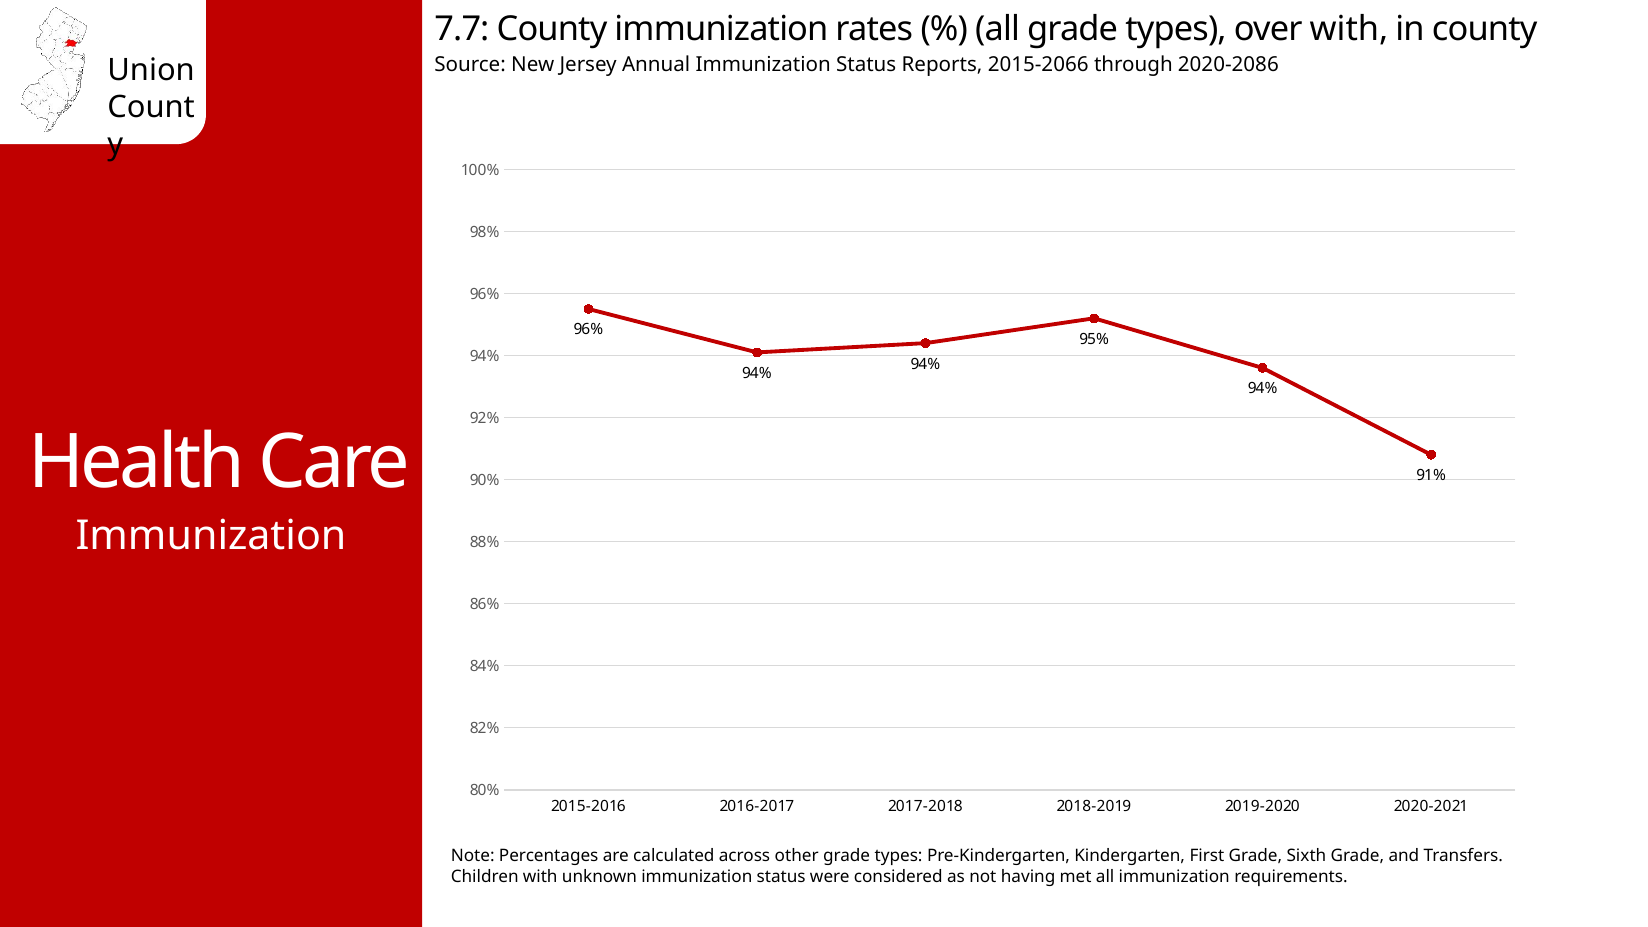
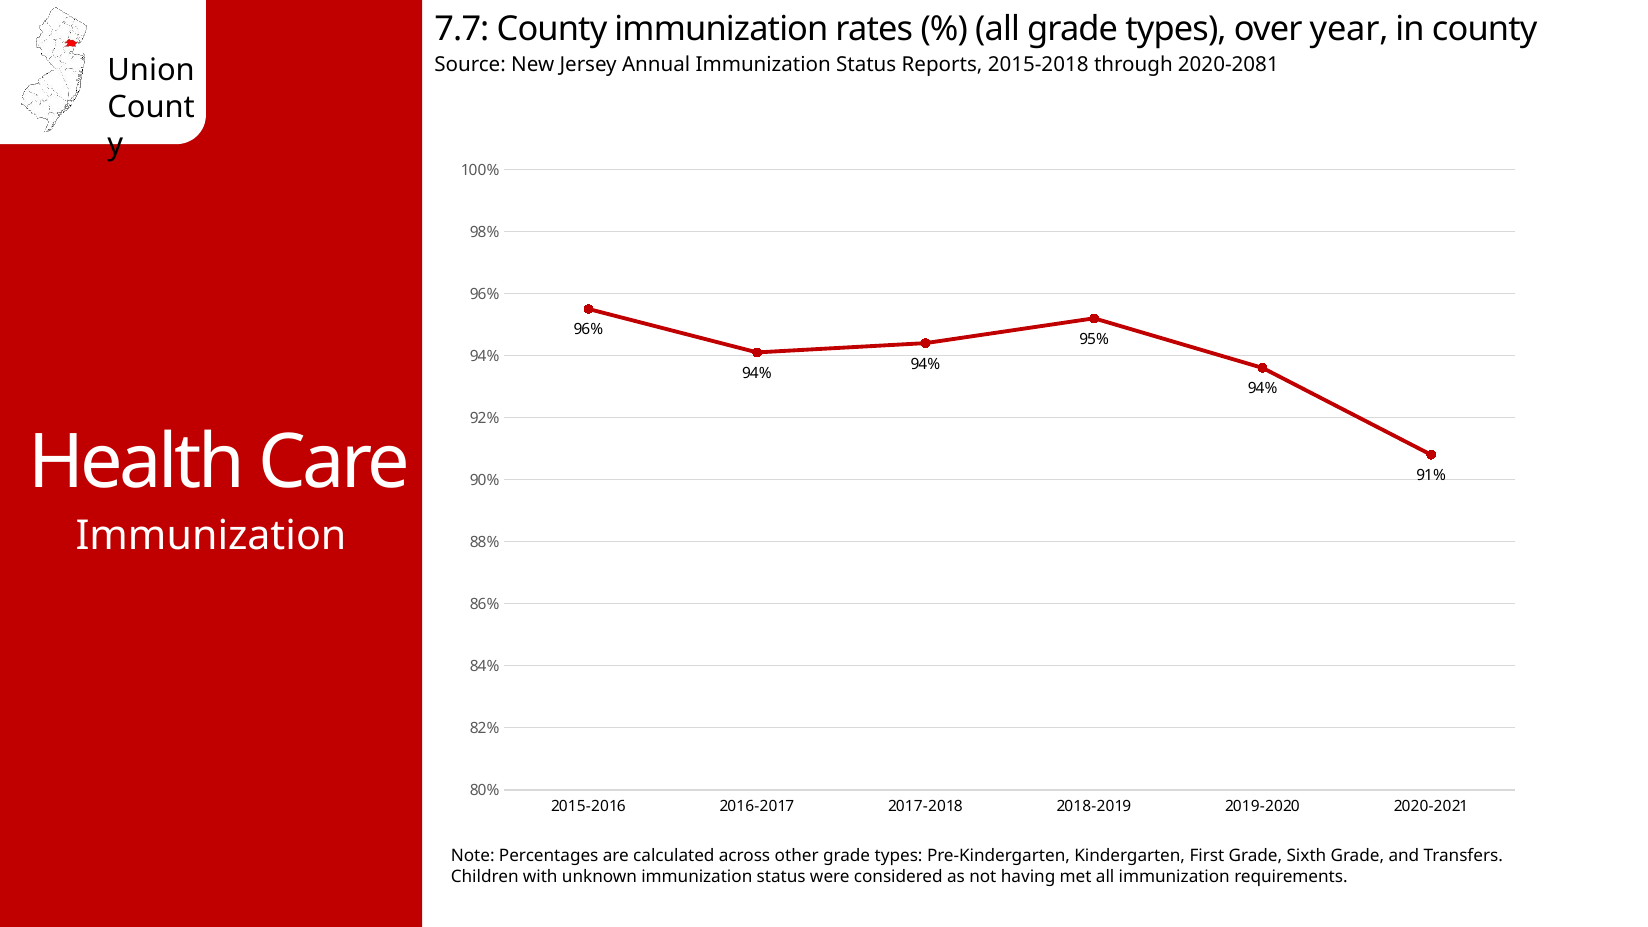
over with: with -> year
2015-2066: 2015-2066 -> 2015-2018
2020-2086: 2020-2086 -> 2020-2081
